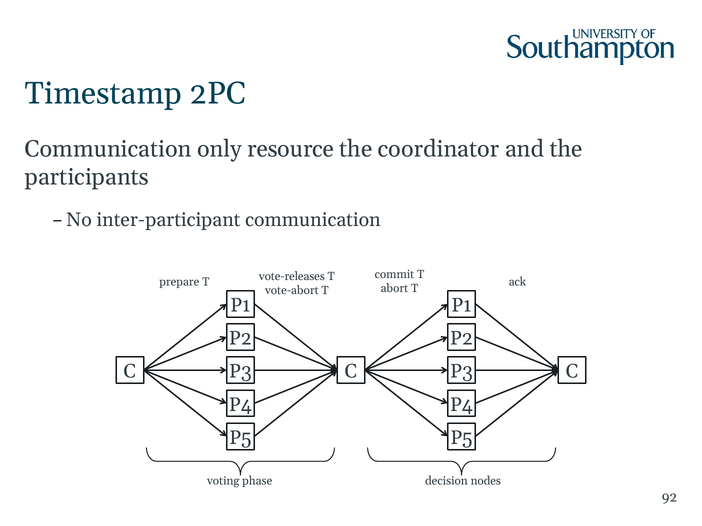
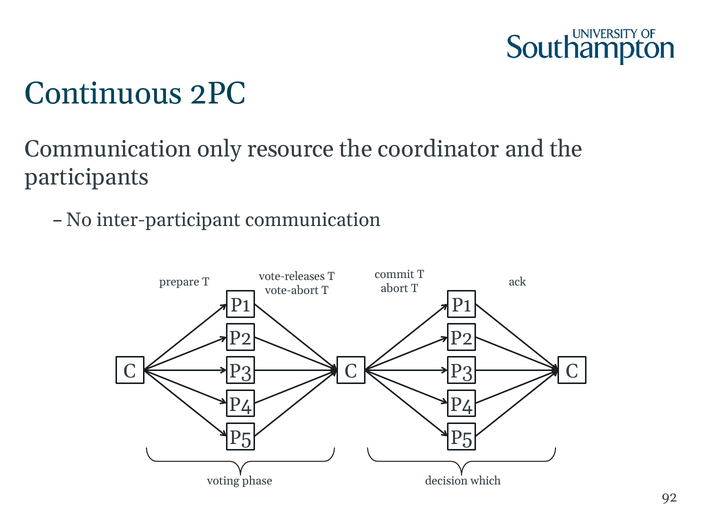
Timestamp: Timestamp -> Continuous
nodes: nodes -> which
